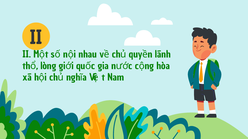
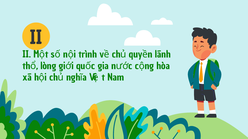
nhau: nhau -> trình
